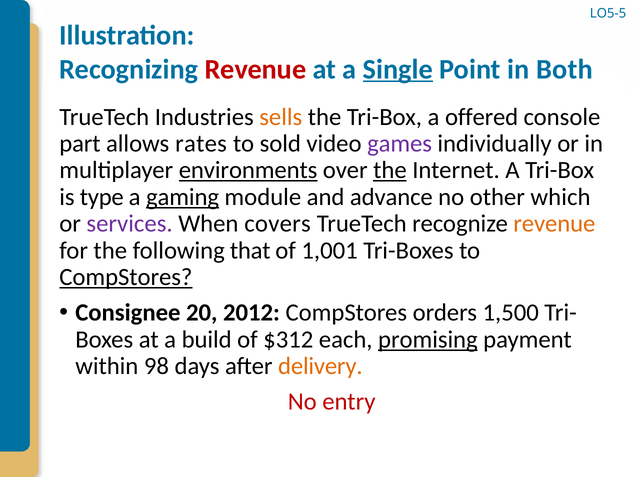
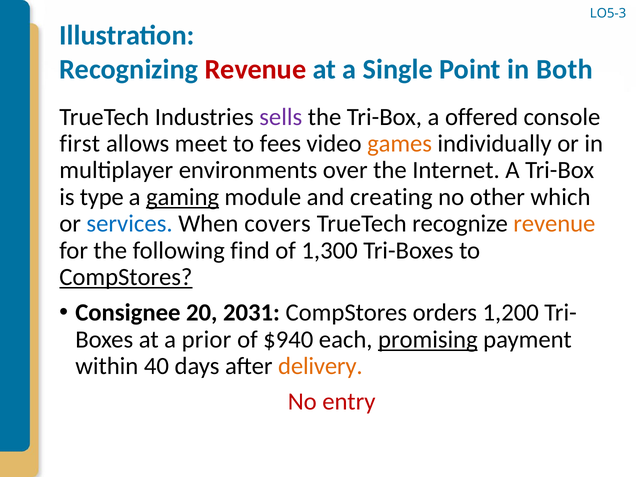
LO5-5: LO5-5 -> LO5-3
Single underline: present -> none
sells colour: orange -> purple
part: part -> first
rates: rates -> meet
sold: sold -> fees
games colour: purple -> orange
environments underline: present -> none
the at (390, 170) underline: present -> none
advance: advance -> creating
services colour: purple -> blue
that: that -> find
1,001: 1,001 -> 1,300
2012: 2012 -> 2031
1,500: 1,500 -> 1,200
build: build -> prior
$312: $312 -> $940
98: 98 -> 40
